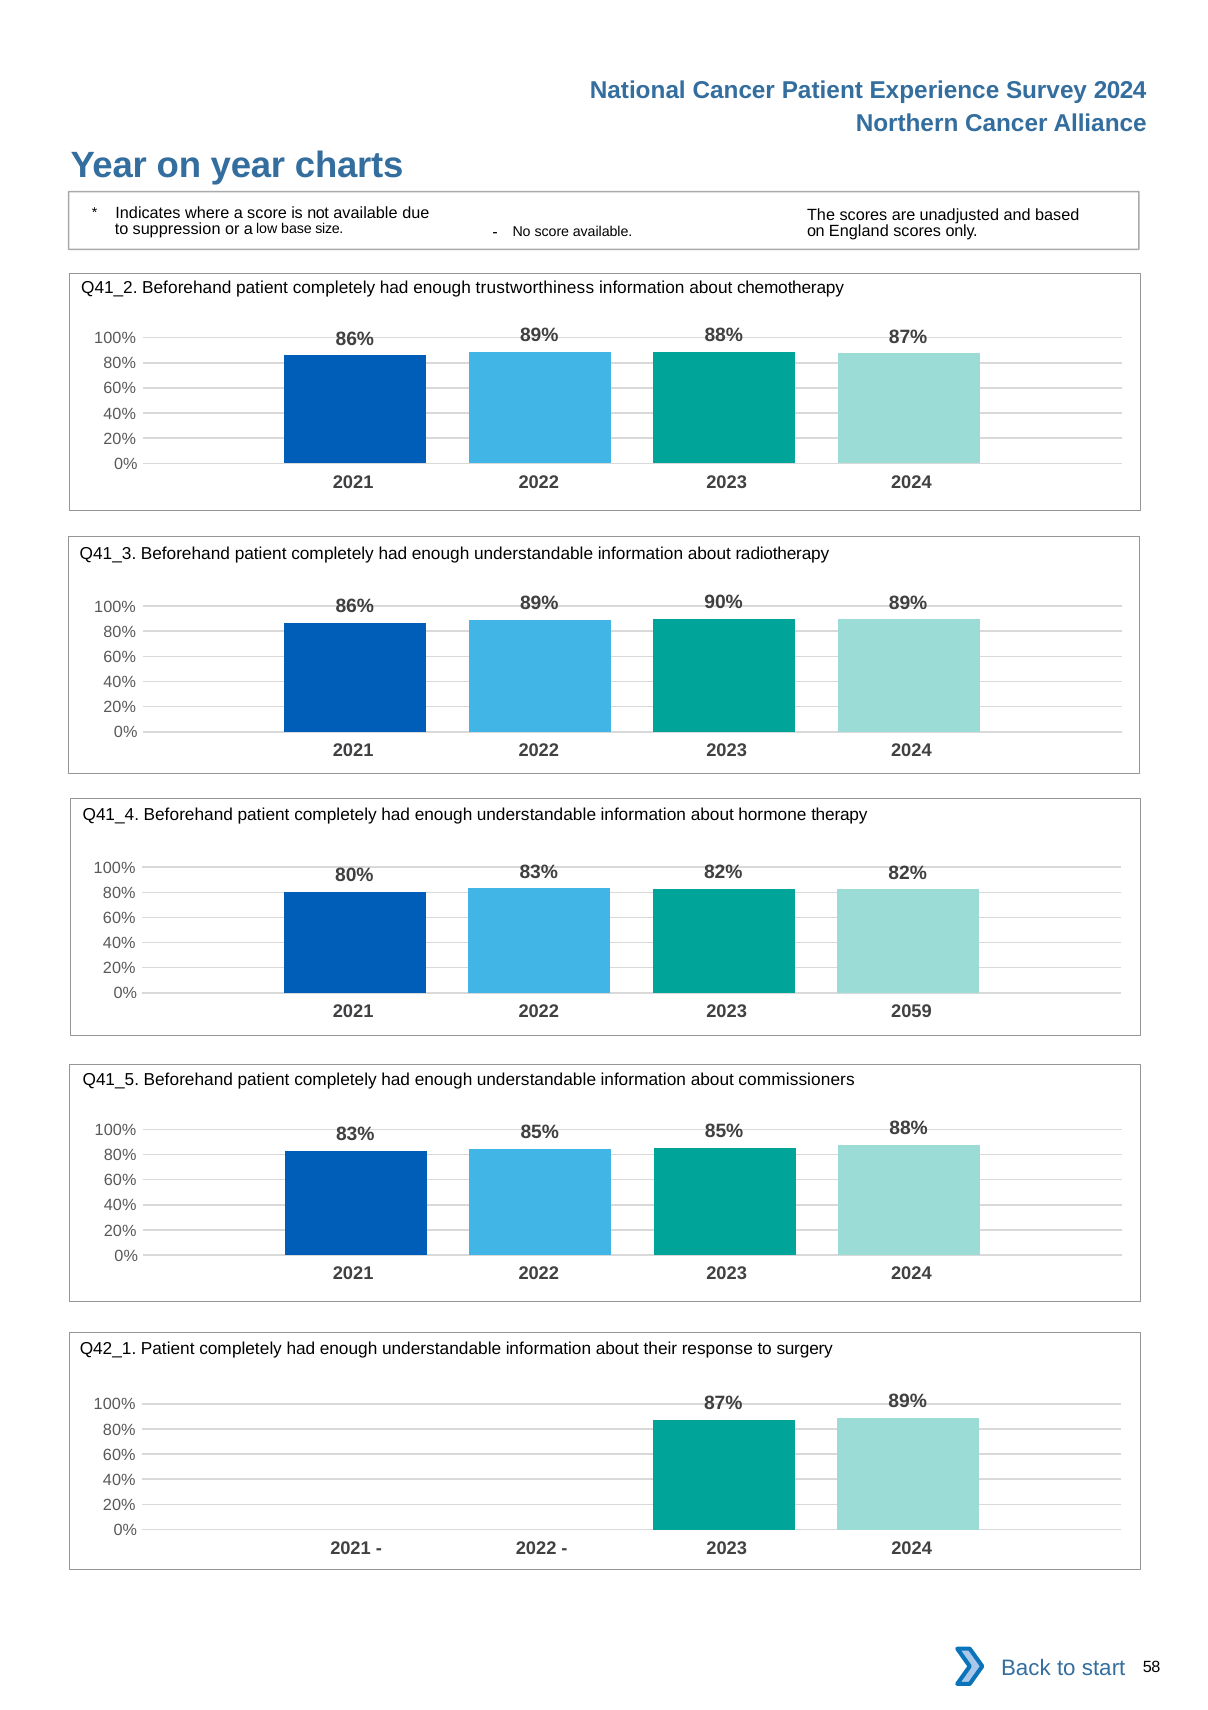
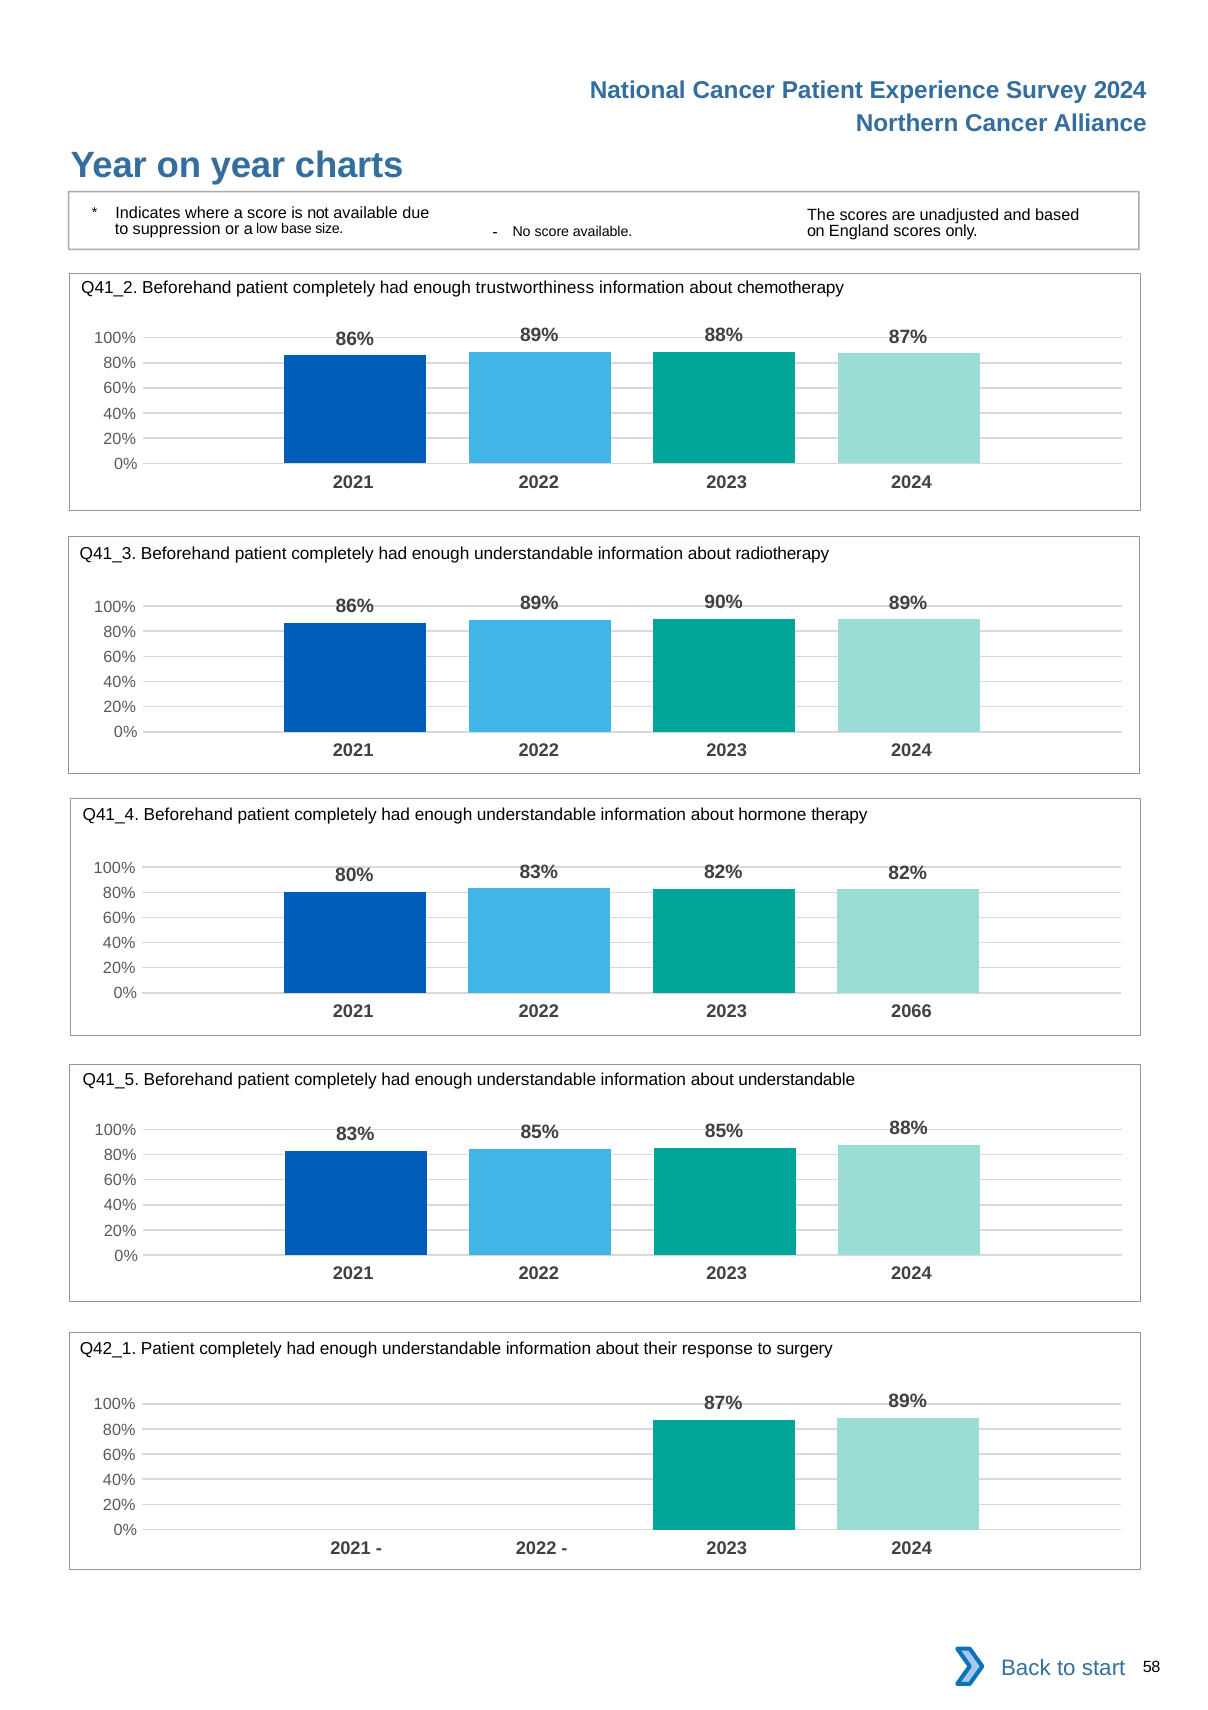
2059: 2059 -> 2066
about commissioners: commissioners -> understandable
